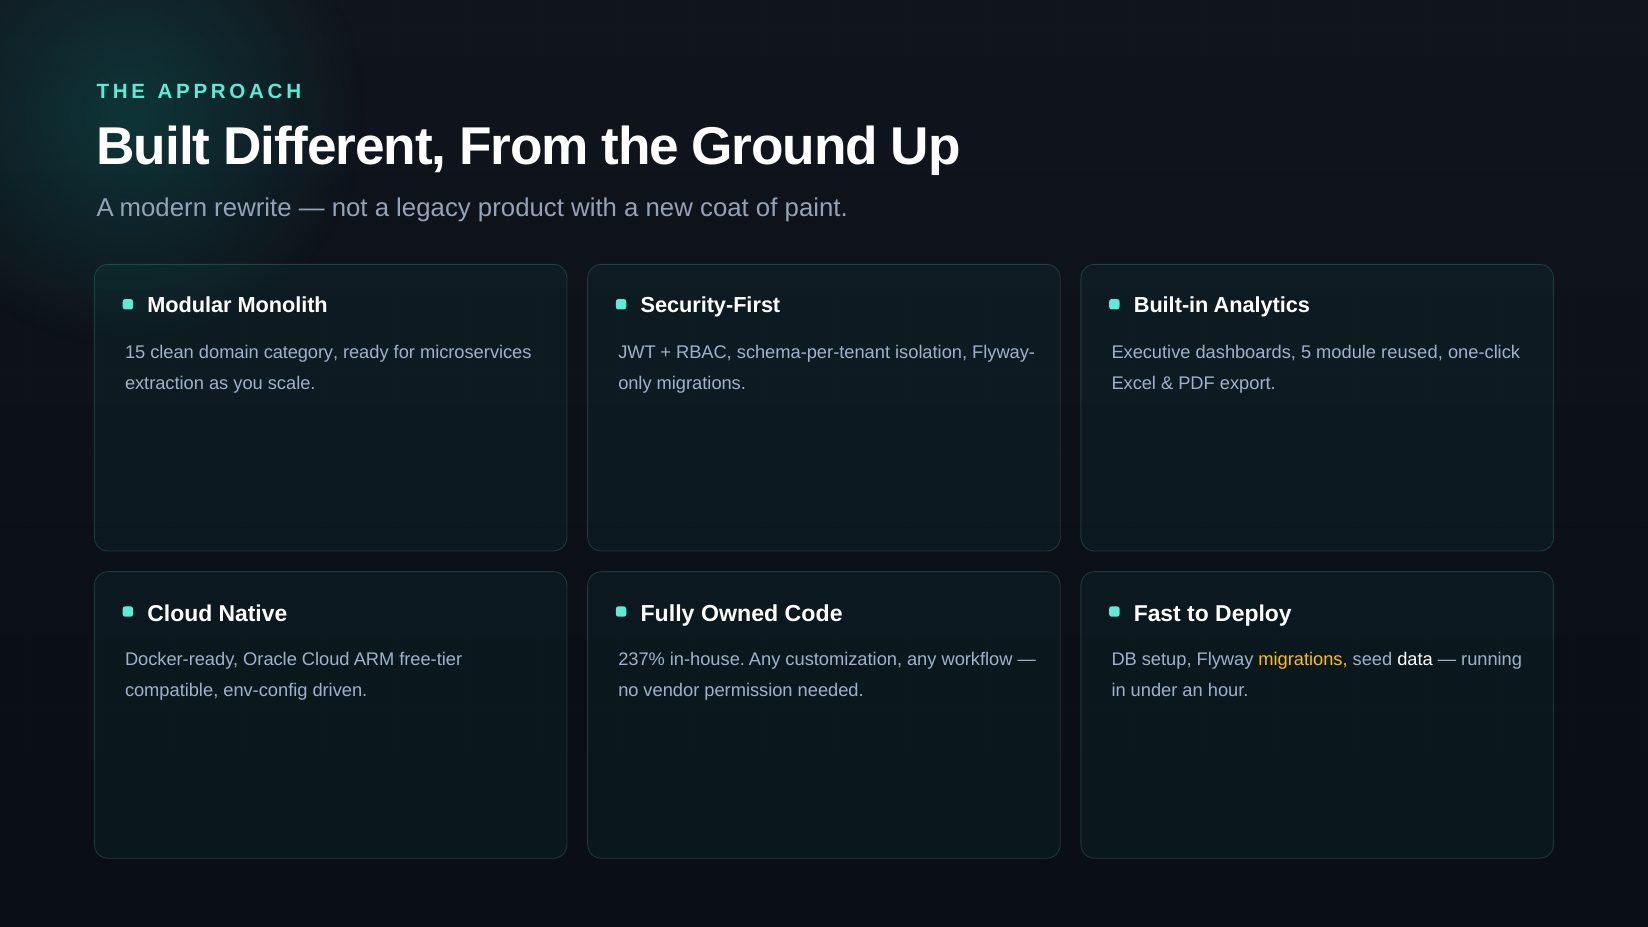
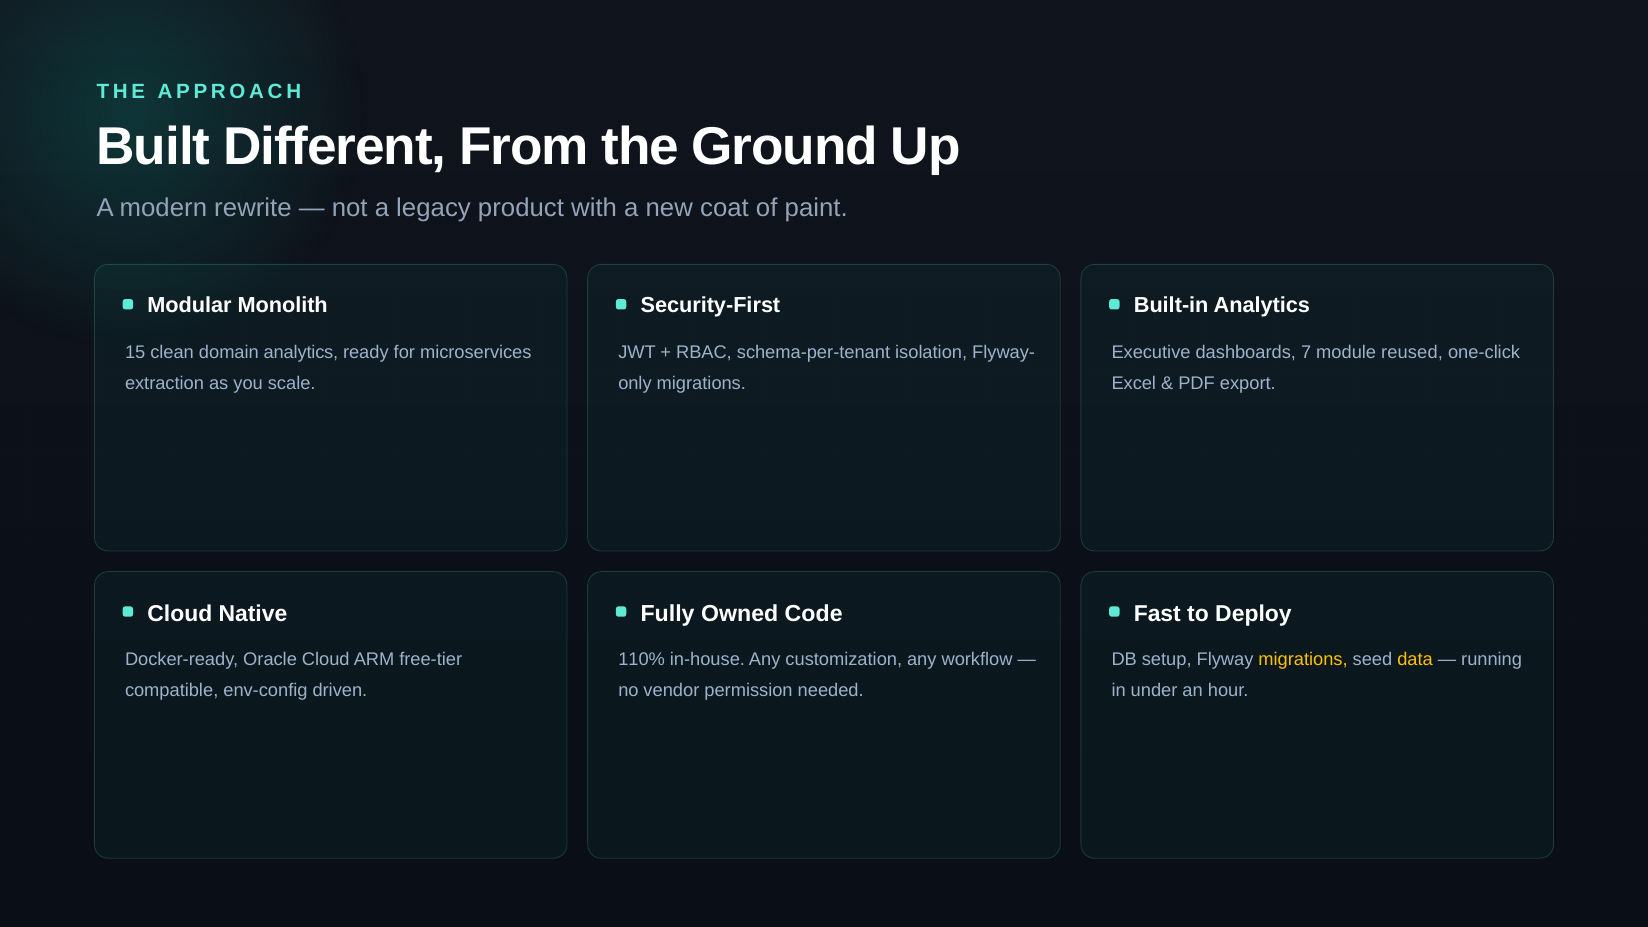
domain category: category -> analytics
5: 5 -> 7
237%: 237% -> 110%
data colour: white -> yellow
